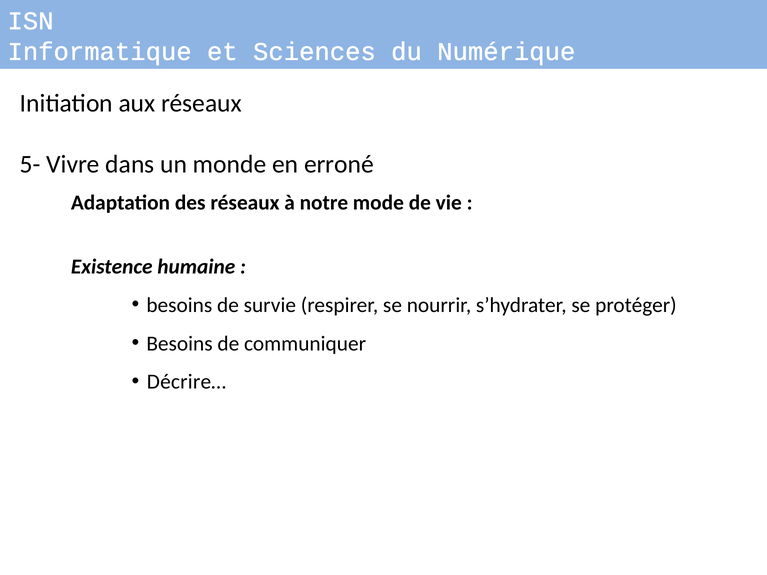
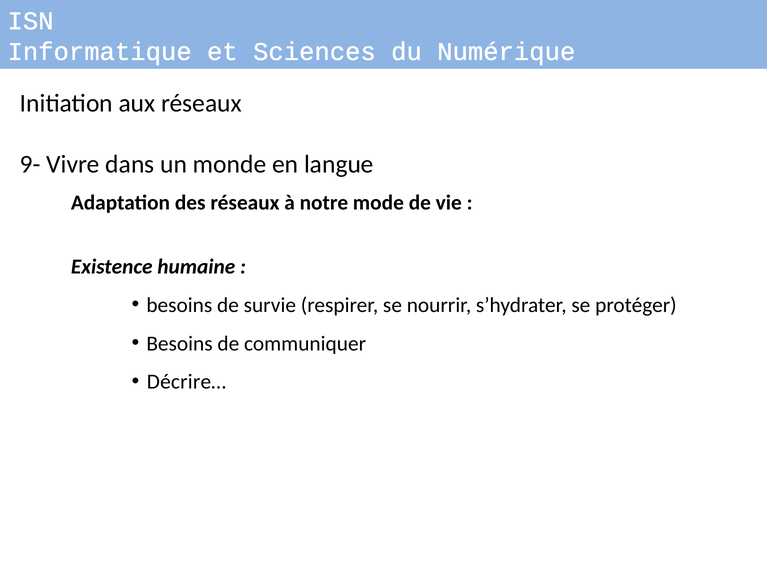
5-: 5- -> 9-
erroné: erroné -> langue
